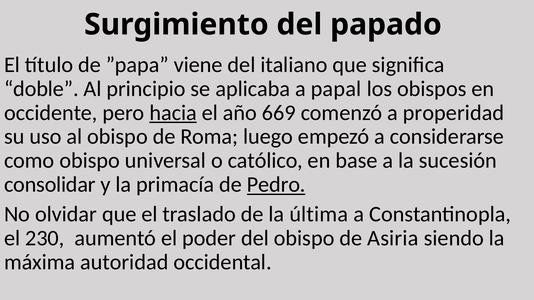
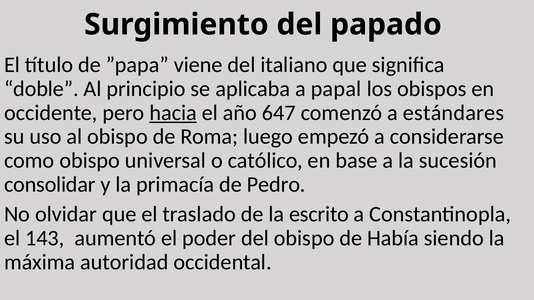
669: 669 -> 647
properidad: properidad -> estándares
Pedro underline: present -> none
última: última -> escrito
230: 230 -> 143
Asiria: Asiria -> Había
